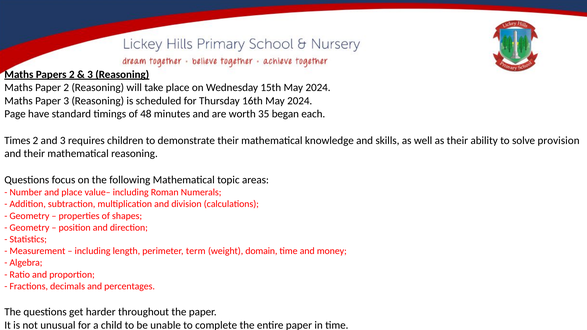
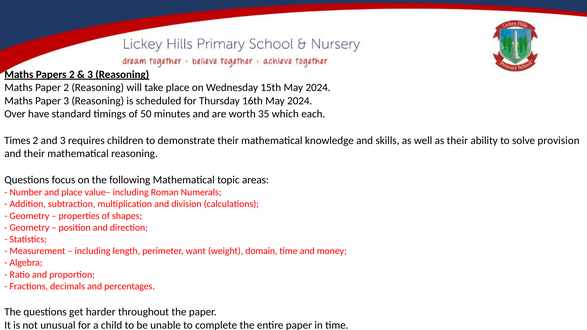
Page: Page -> Over
48: 48 -> 50
began: began -> which
term: term -> want
